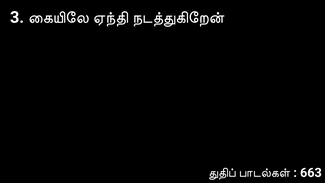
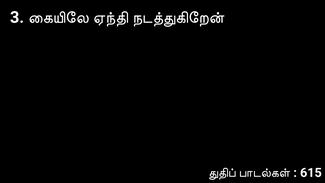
663: 663 -> 615
